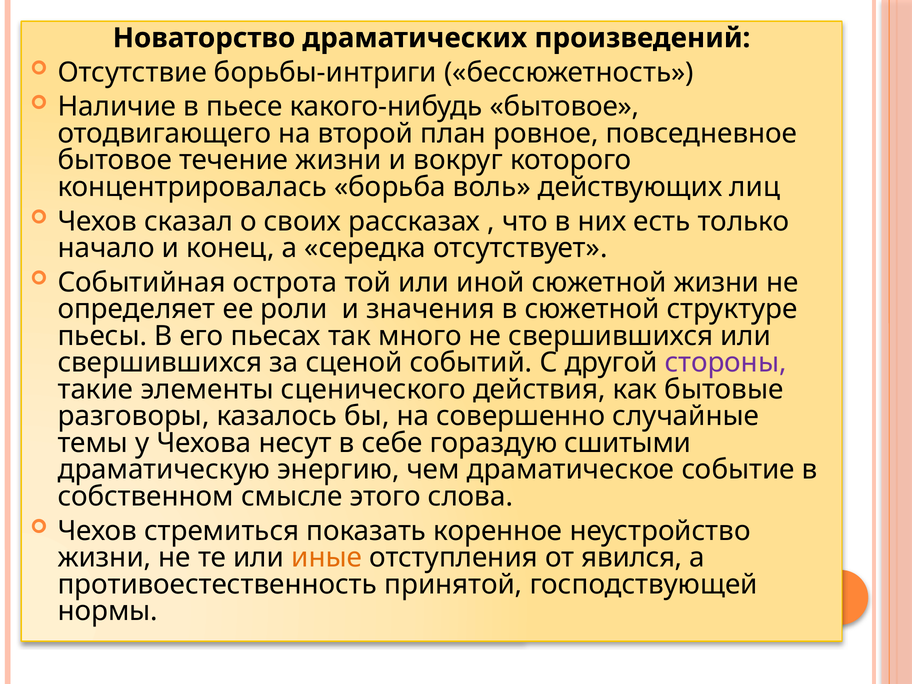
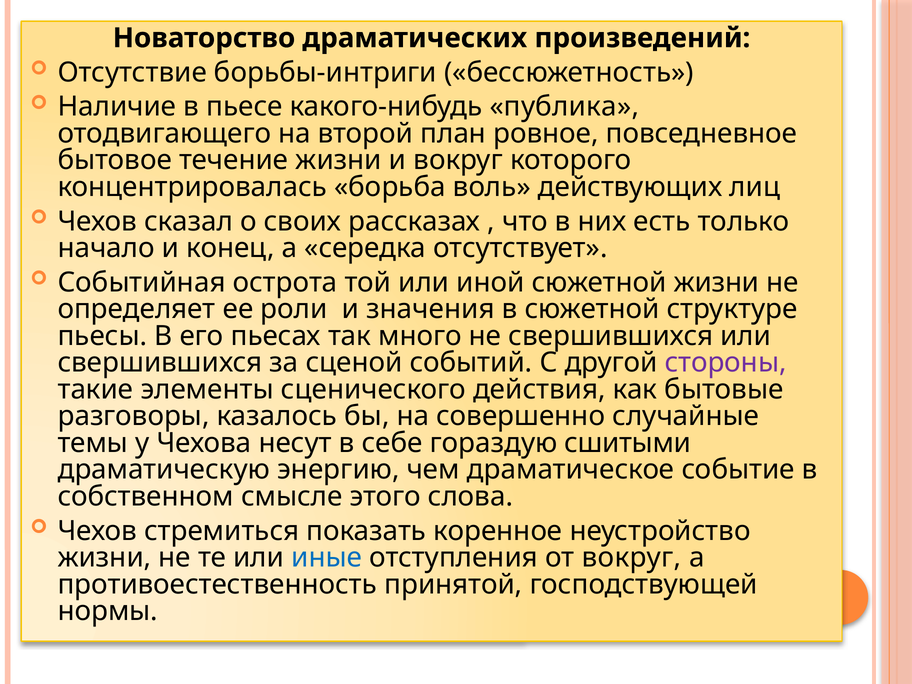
какого-нибудь бытовое: бытовое -> публика
иные colour: orange -> blue
от явился: явился -> вокруг
